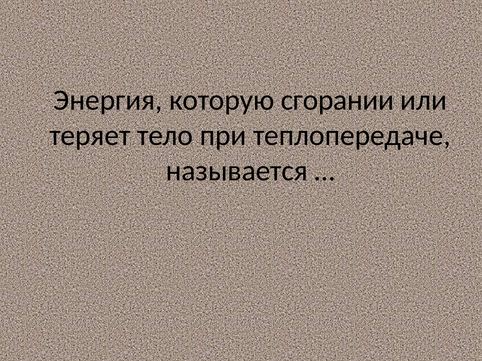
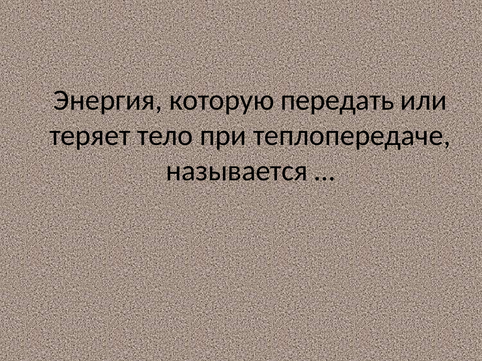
сгорании: сгорании -> передать
